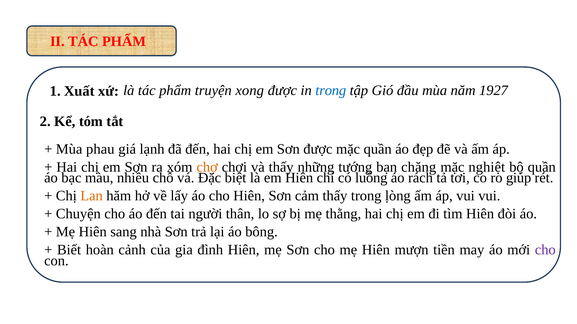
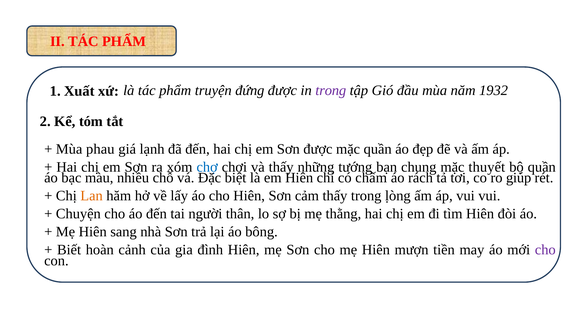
xong: xong -> đứng
trong at (331, 90) colour: blue -> purple
1927: 1927 -> 1932
chợ colour: orange -> blue
chăng: chăng -> chung
nghiệt: nghiệt -> thuyết
luồng: luồng -> chấm
